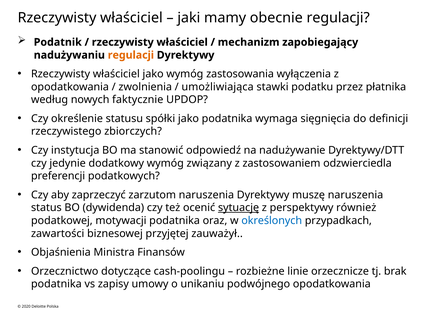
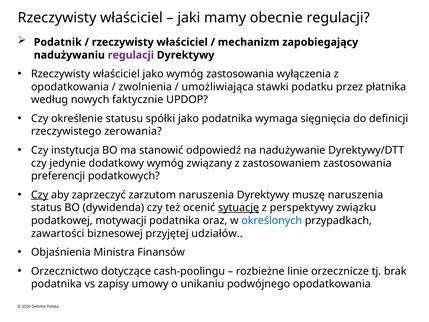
regulacji at (131, 55) colour: orange -> purple
zbiorczych: zbiorczych -> zerowania
zastosowaniem odzwierciedla: odzwierciedla -> zastosowania
Czy at (40, 195) underline: none -> present
również: również -> związku
zauważył: zauważył -> udziałów
